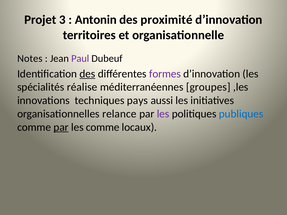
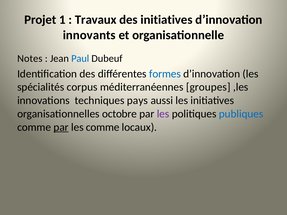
3: 3 -> 1
Antonin: Antonin -> Travaux
des proximité: proximité -> initiatives
territoires: territoires -> innovants
Paul colour: purple -> blue
des at (87, 74) underline: present -> none
formes colour: purple -> blue
réalise: réalise -> corpus
relance: relance -> octobre
